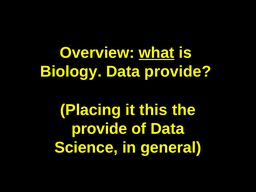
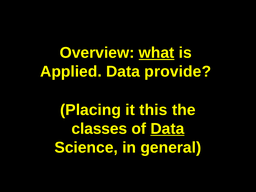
Biology: Biology -> Applied
provide at (99, 129): provide -> classes
Data at (167, 129) underline: none -> present
